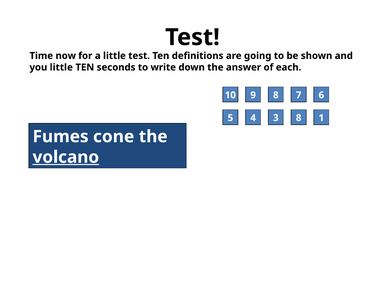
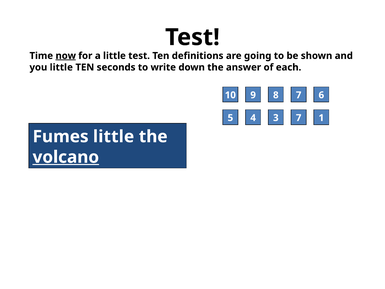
now underline: none -> present
3 8: 8 -> 7
Fumes cone: cone -> little
